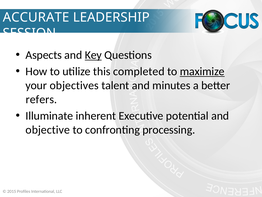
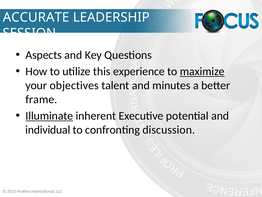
Key underline: present -> none
completed: completed -> experience
refers: refers -> frame
Illuminate underline: none -> present
objective: objective -> individual
processing: processing -> discussion
